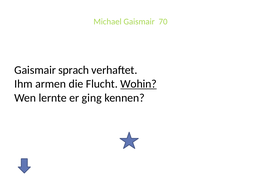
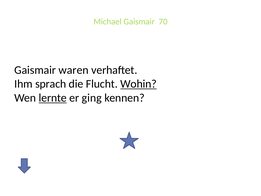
sprach: sprach -> waren
armen: armen -> sprach
lernte underline: none -> present
